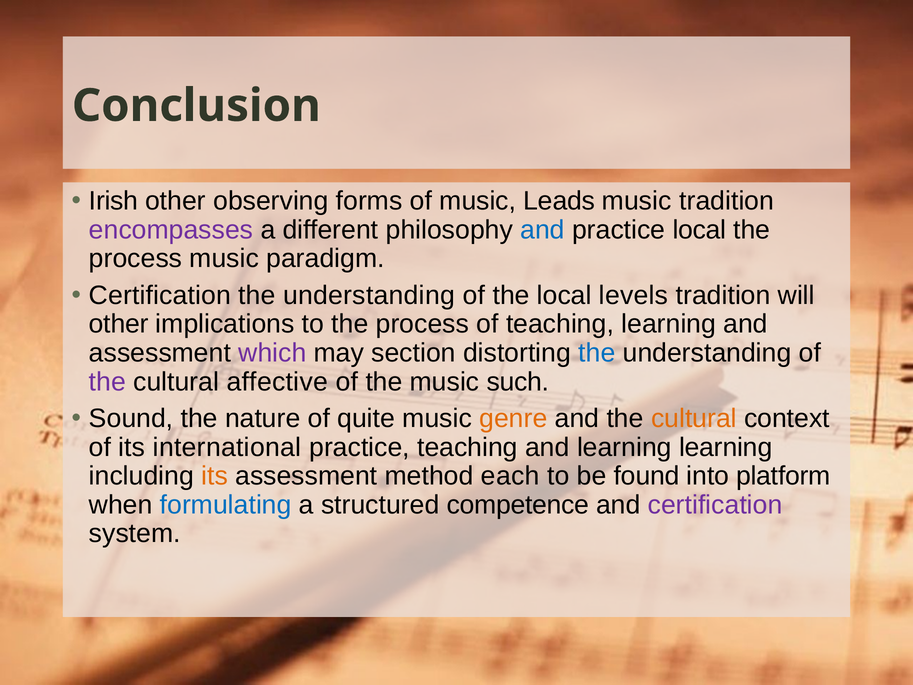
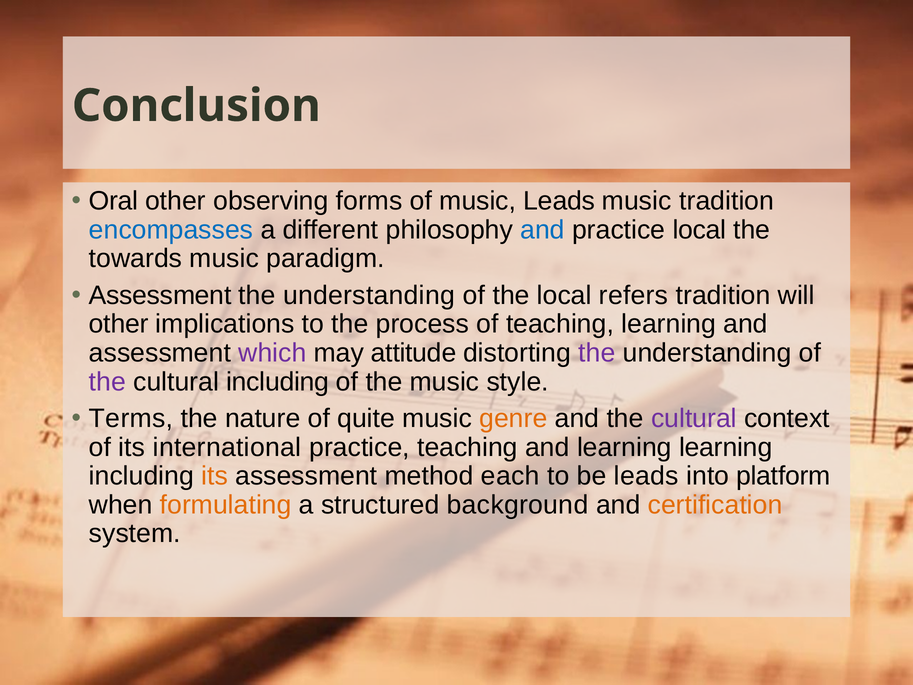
Irish: Irish -> Oral
encompasses colour: purple -> blue
process at (136, 259): process -> towards
Certification at (160, 295): Certification -> Assessment
levels: levels -> refers
section: section -> attitude
the at (597, 353) colour: blue -> purple
cultural affective: affective -> including
such: such -> style
Sound: Sound -> Terms
cultural at (694, 418) colour: orange -> purple
be found: found -> leads
formulating colour: blue -> orange
competence: competence -> background
certification at (715, 505) colour: purple -> orange
